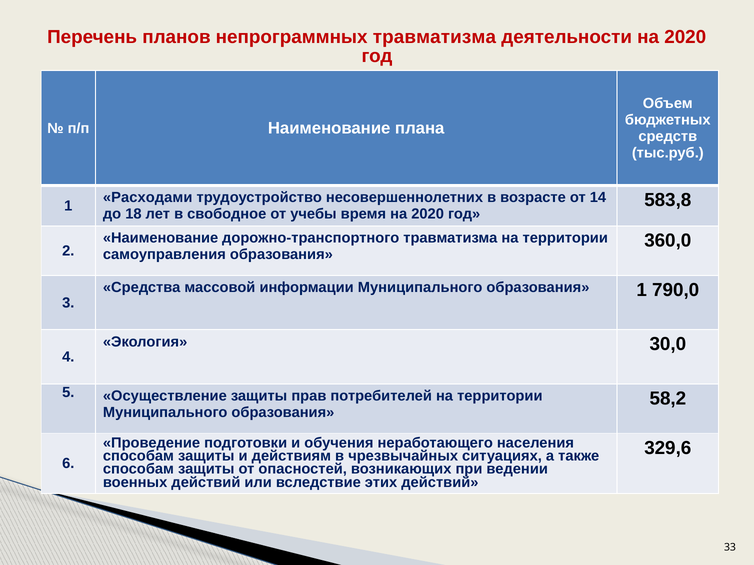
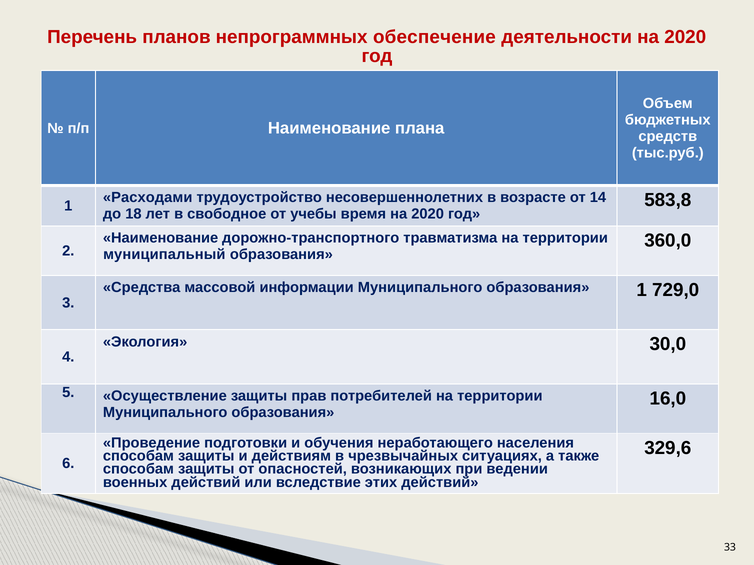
непрограммных травматизма: травматизма -> обеспечение
самоуправления: самоуправления -> муниципальный
790,0: 790,0 -> 729,0
58,2: 58,2 -> 16,0
